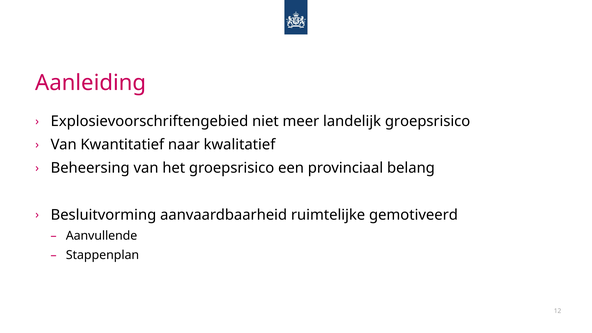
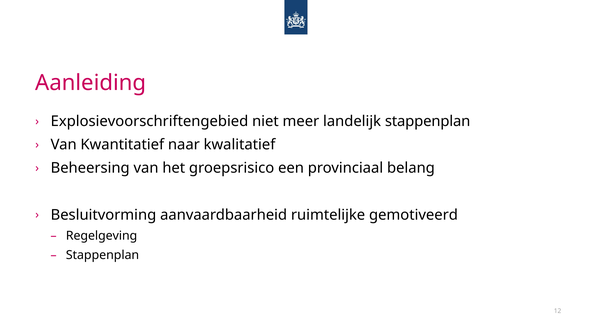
landelijk groepsrisico: groepsrisico -> stappenplan
Aanvullende: Aanvullende -> Regelgeving
